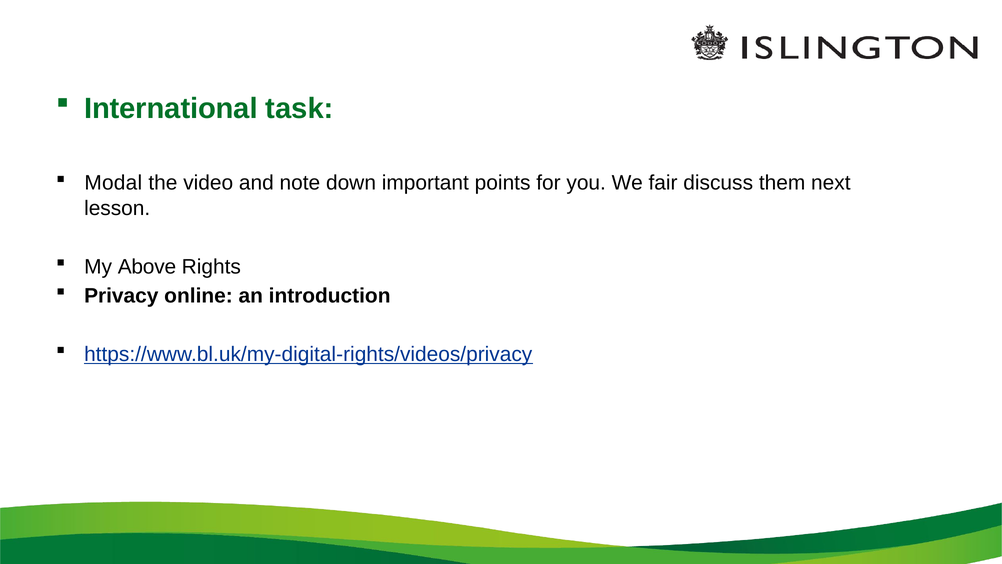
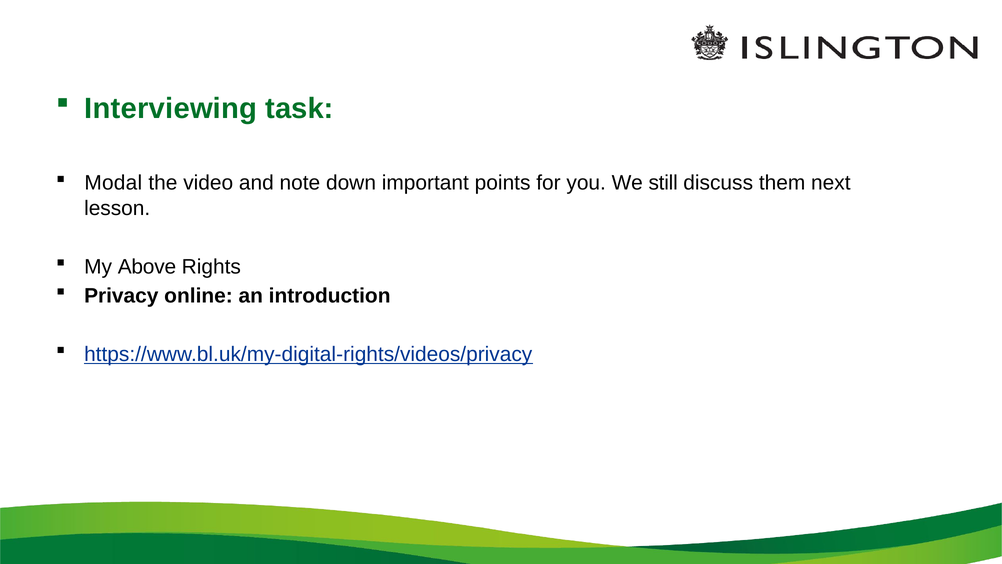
International: International -> Interviewing
fair: fair -> still
